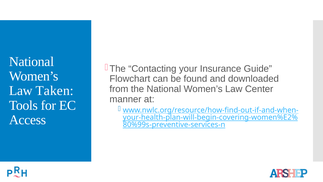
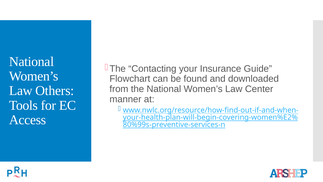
Taken: Taken -> Others
